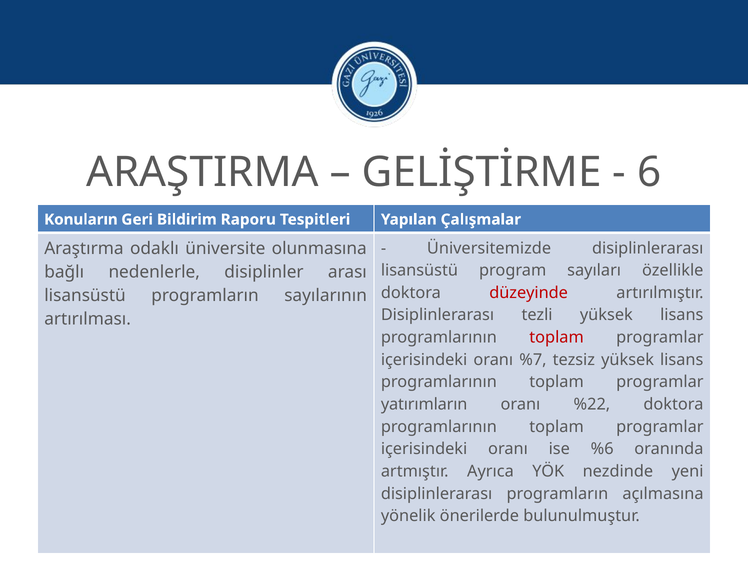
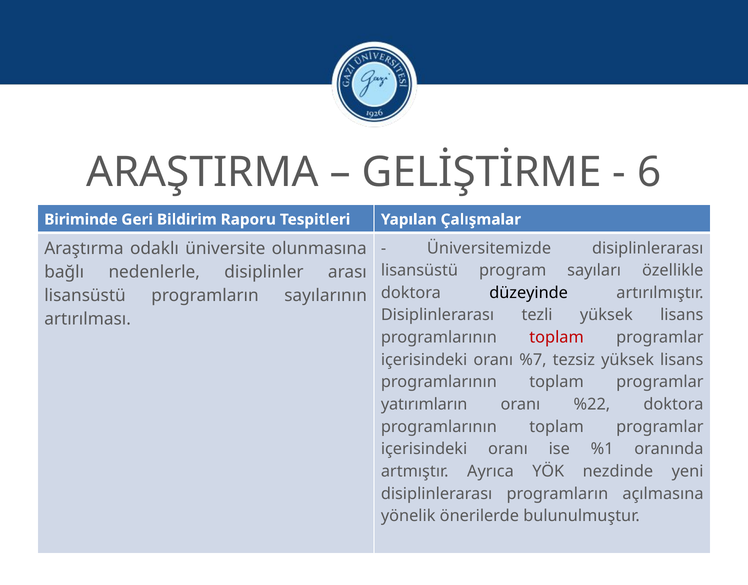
Konuların: Konuların -> Biriminde
düzeyinde colour: red -> black
%6: %6 -> %1
